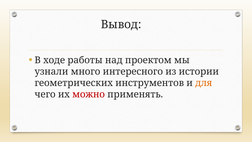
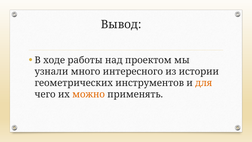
можно colour: red -> orange
